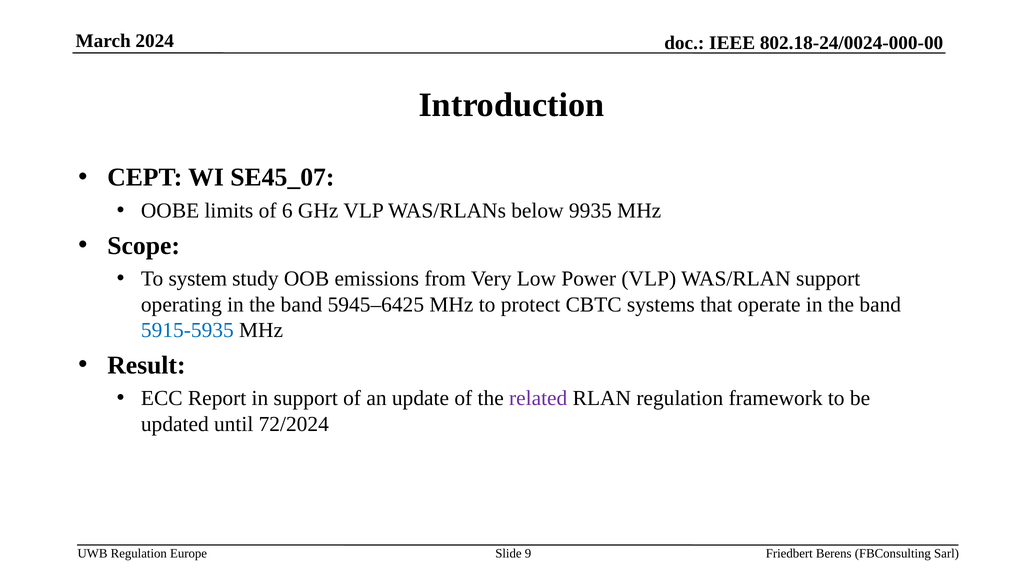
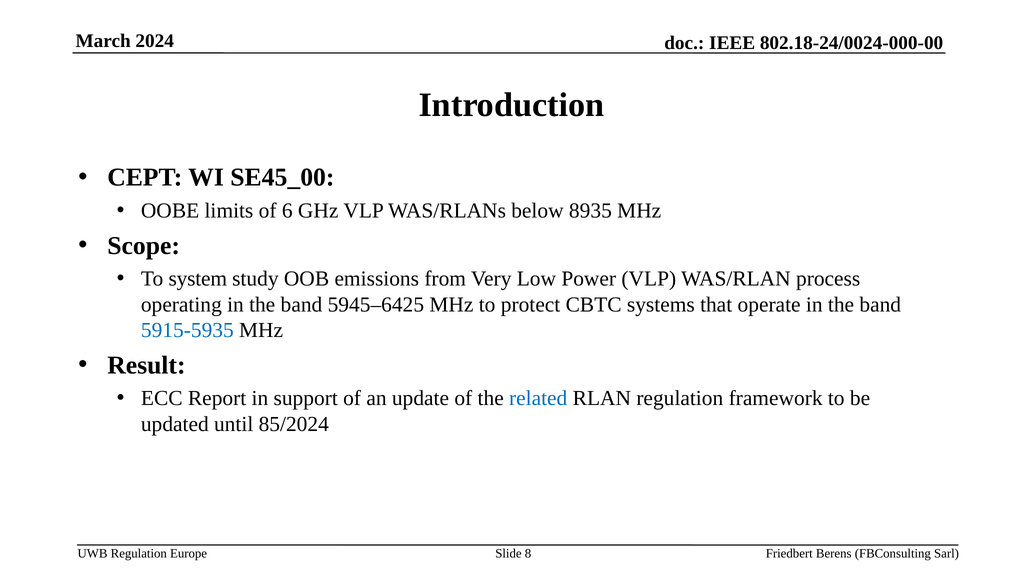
SE45_07: SE45_07 -> SE45_00
9935: 9935 -> 8935
WAS/RLAN support: support -> process
related colour: purple -> blue
72/2024: 72/2024 -> 85/2024
9: 9 -> 8
